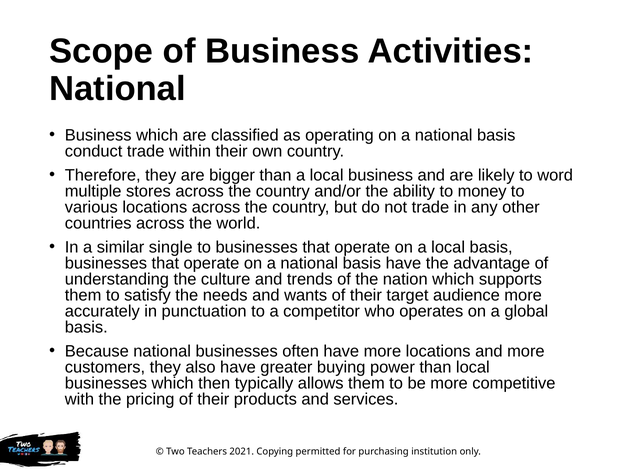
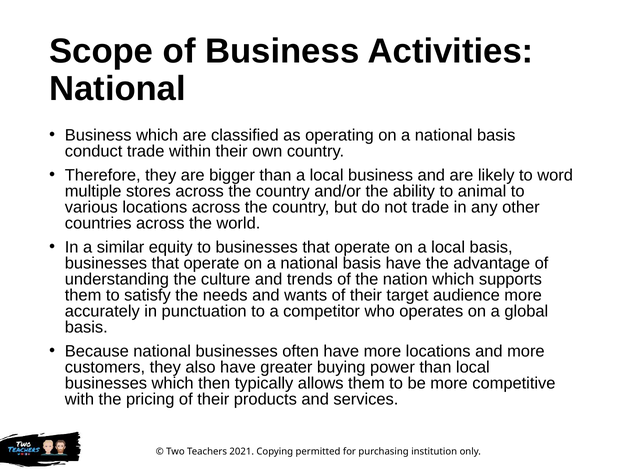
money: money -> animal
single: single -> equity
